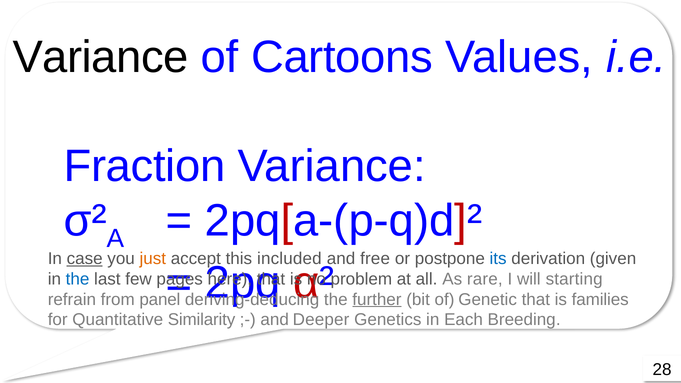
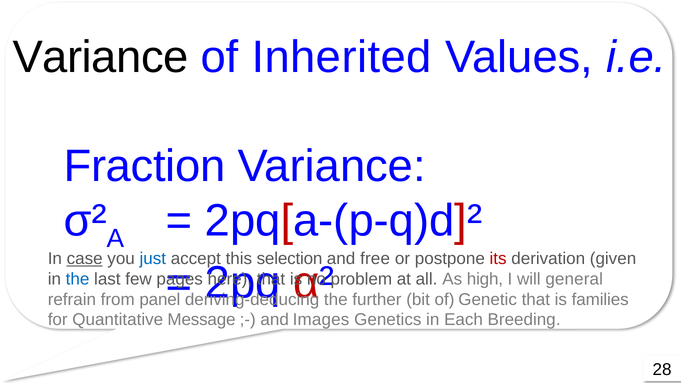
Cartoons: Cartoons -> Inherited
just colour: orange -> blue
included: included -> selection
its colour: blue -> red
rare: rare -> high
starting: starting -> general
further underline: present -> none
Similarity: Similarity -> Message
Deeper: Deeper -> Images
